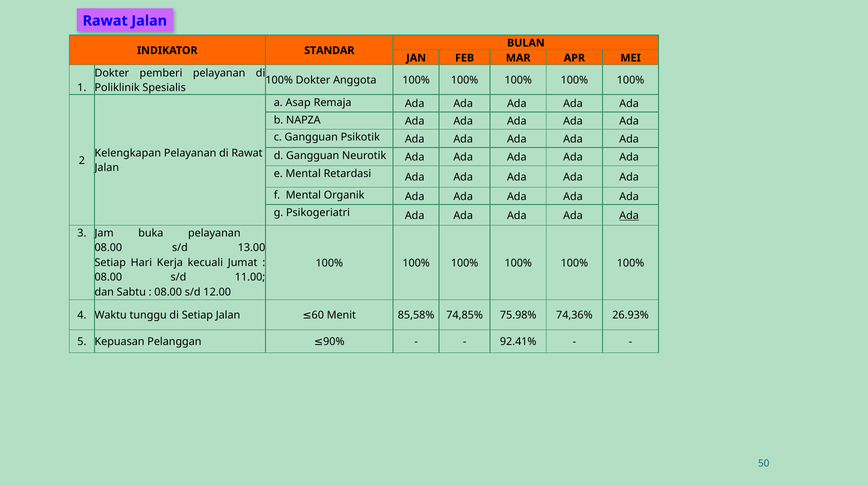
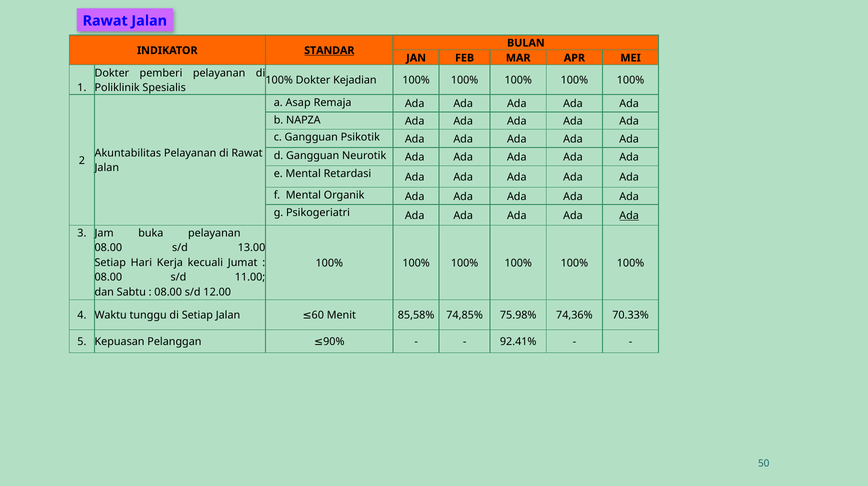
STANDAR underline: none -> present
Anggota: Anggota -> Kejadian
Kelengkapan: Kelengkapan -> Akuntabilitas
26.93%: 26.93% -> 70.33%
